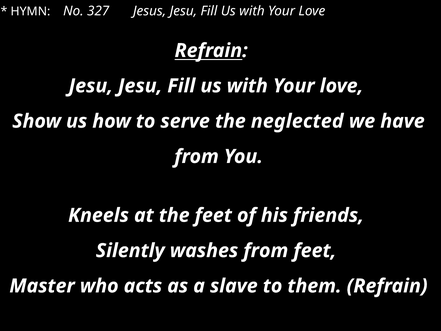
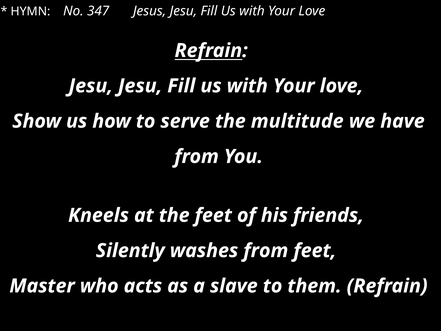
327: 327 -> 347
neglected: neglected -> multitude
